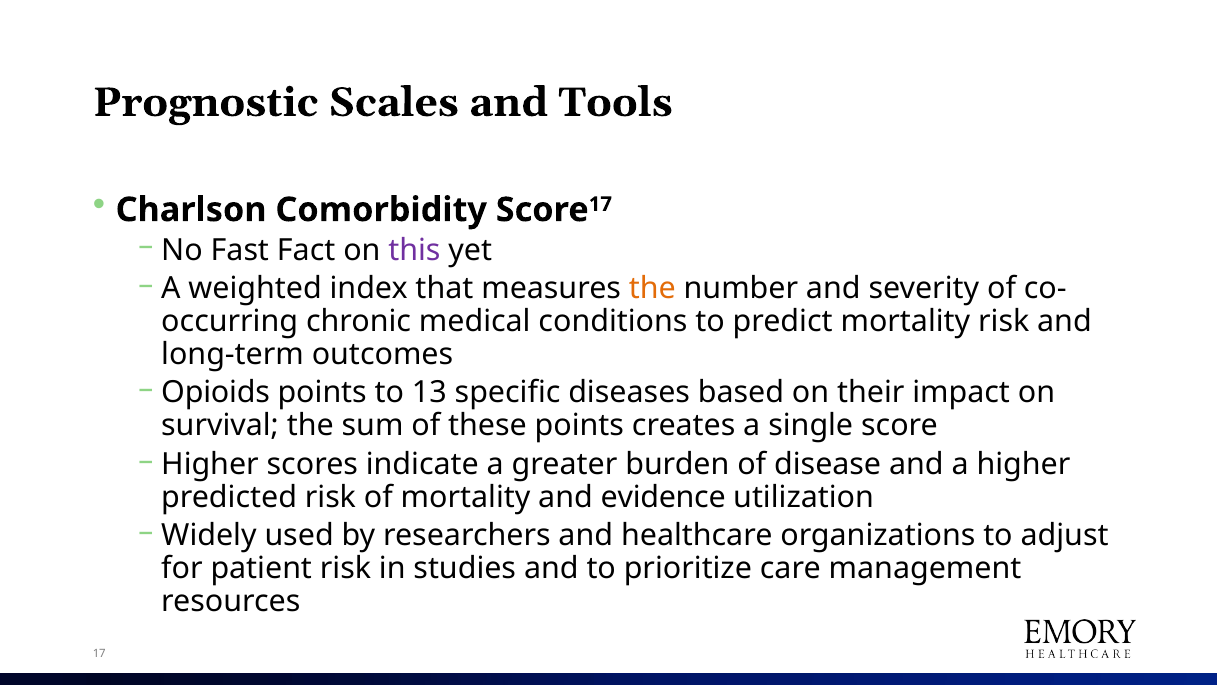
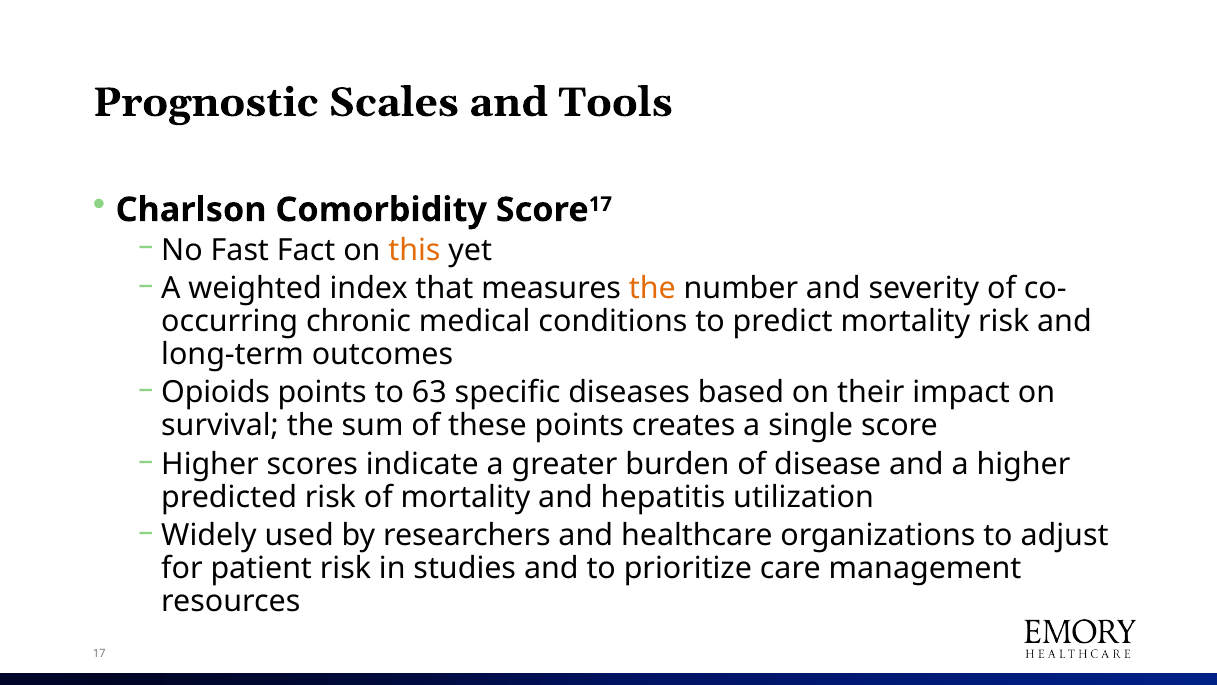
this colour: purple -> orange
13: 13 -> 63
evidence: evidence -> hepatitis
